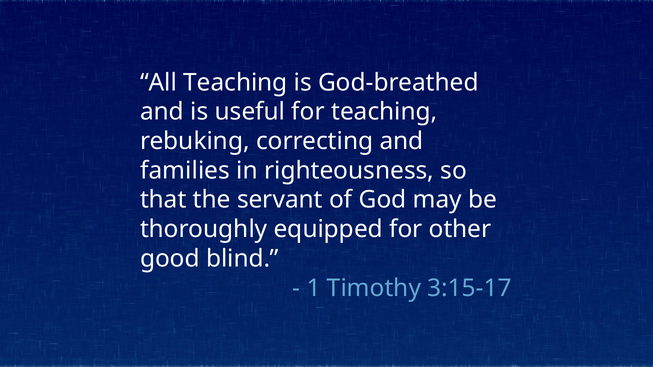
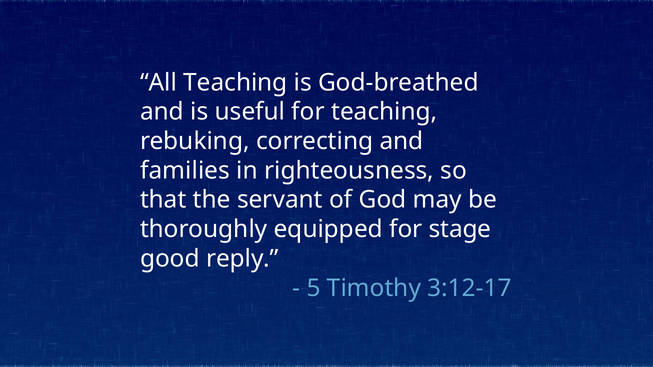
other: other -> stage
blind: blind -> reply
1: 1 -> 5
3:15-17: 3:15-17 -> 3:12-17
